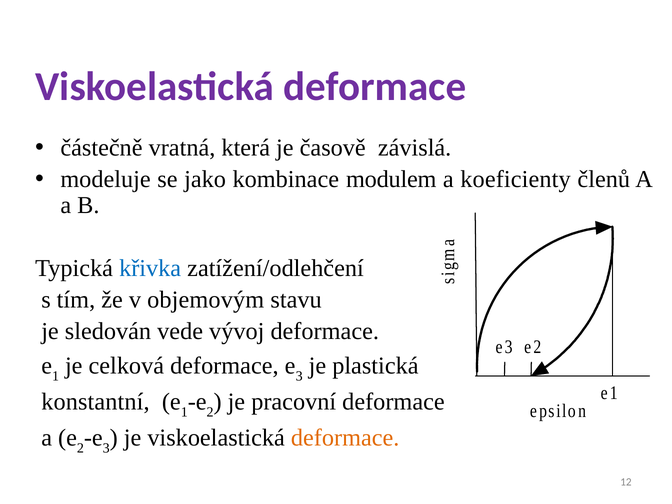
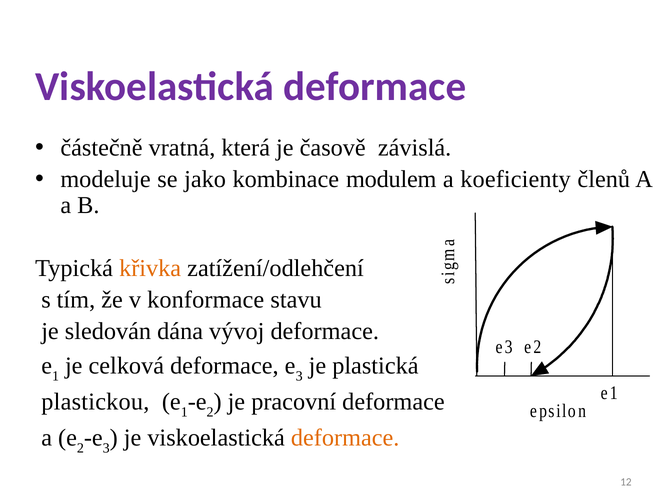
křivka colour: blue -> orange
objemovým: objemovým -> konformace
vede: vede -> dána
konstantní: konstantní -> plastickou
